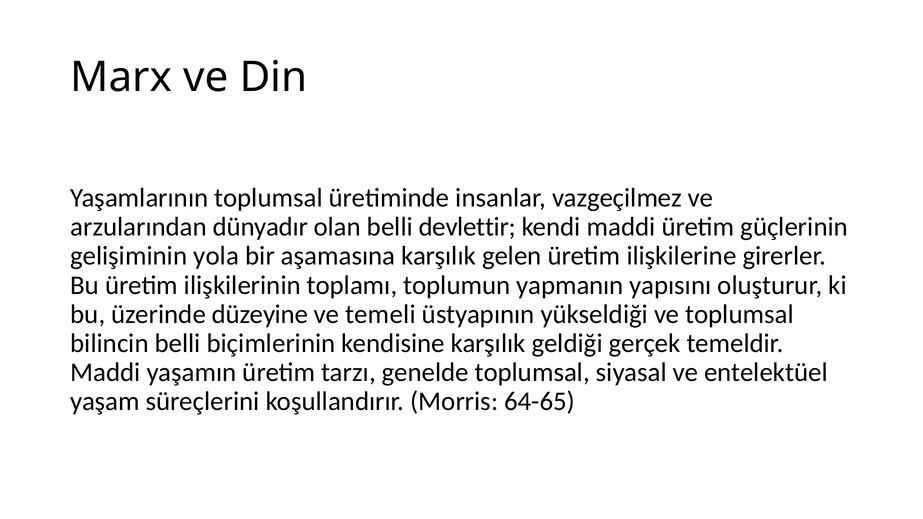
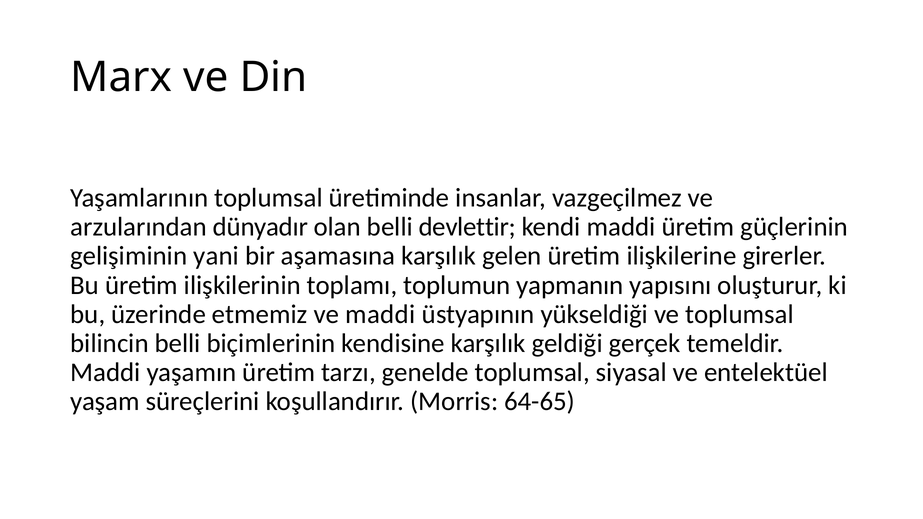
yola: yola -> yani
düzeyine: düzeyine -> etmemiz
ve temeli: temeli -> maddi
